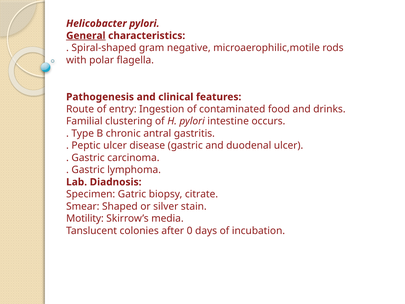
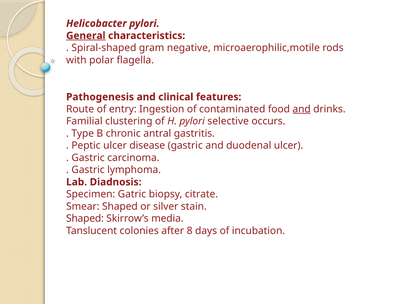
and at (302, 109) underline: none -> present
intestine: intestine -> selective
Motility at (85, 218): Motility -> Shaped
0: 0 -> 8
